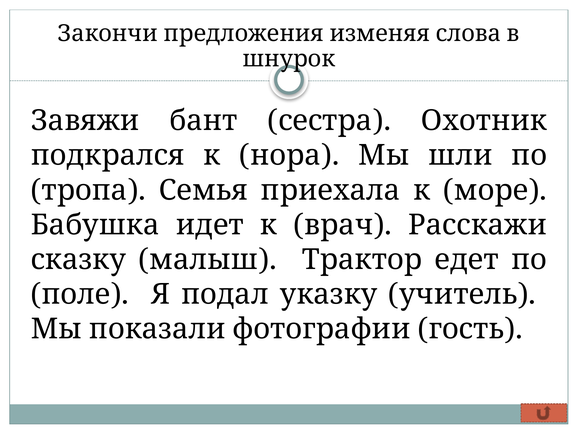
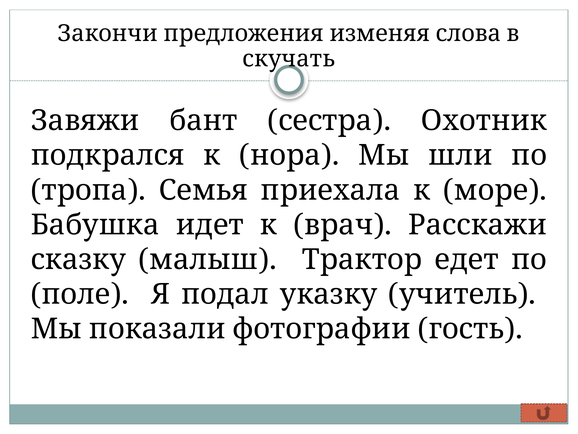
шнурок: шнурок -> скучать
